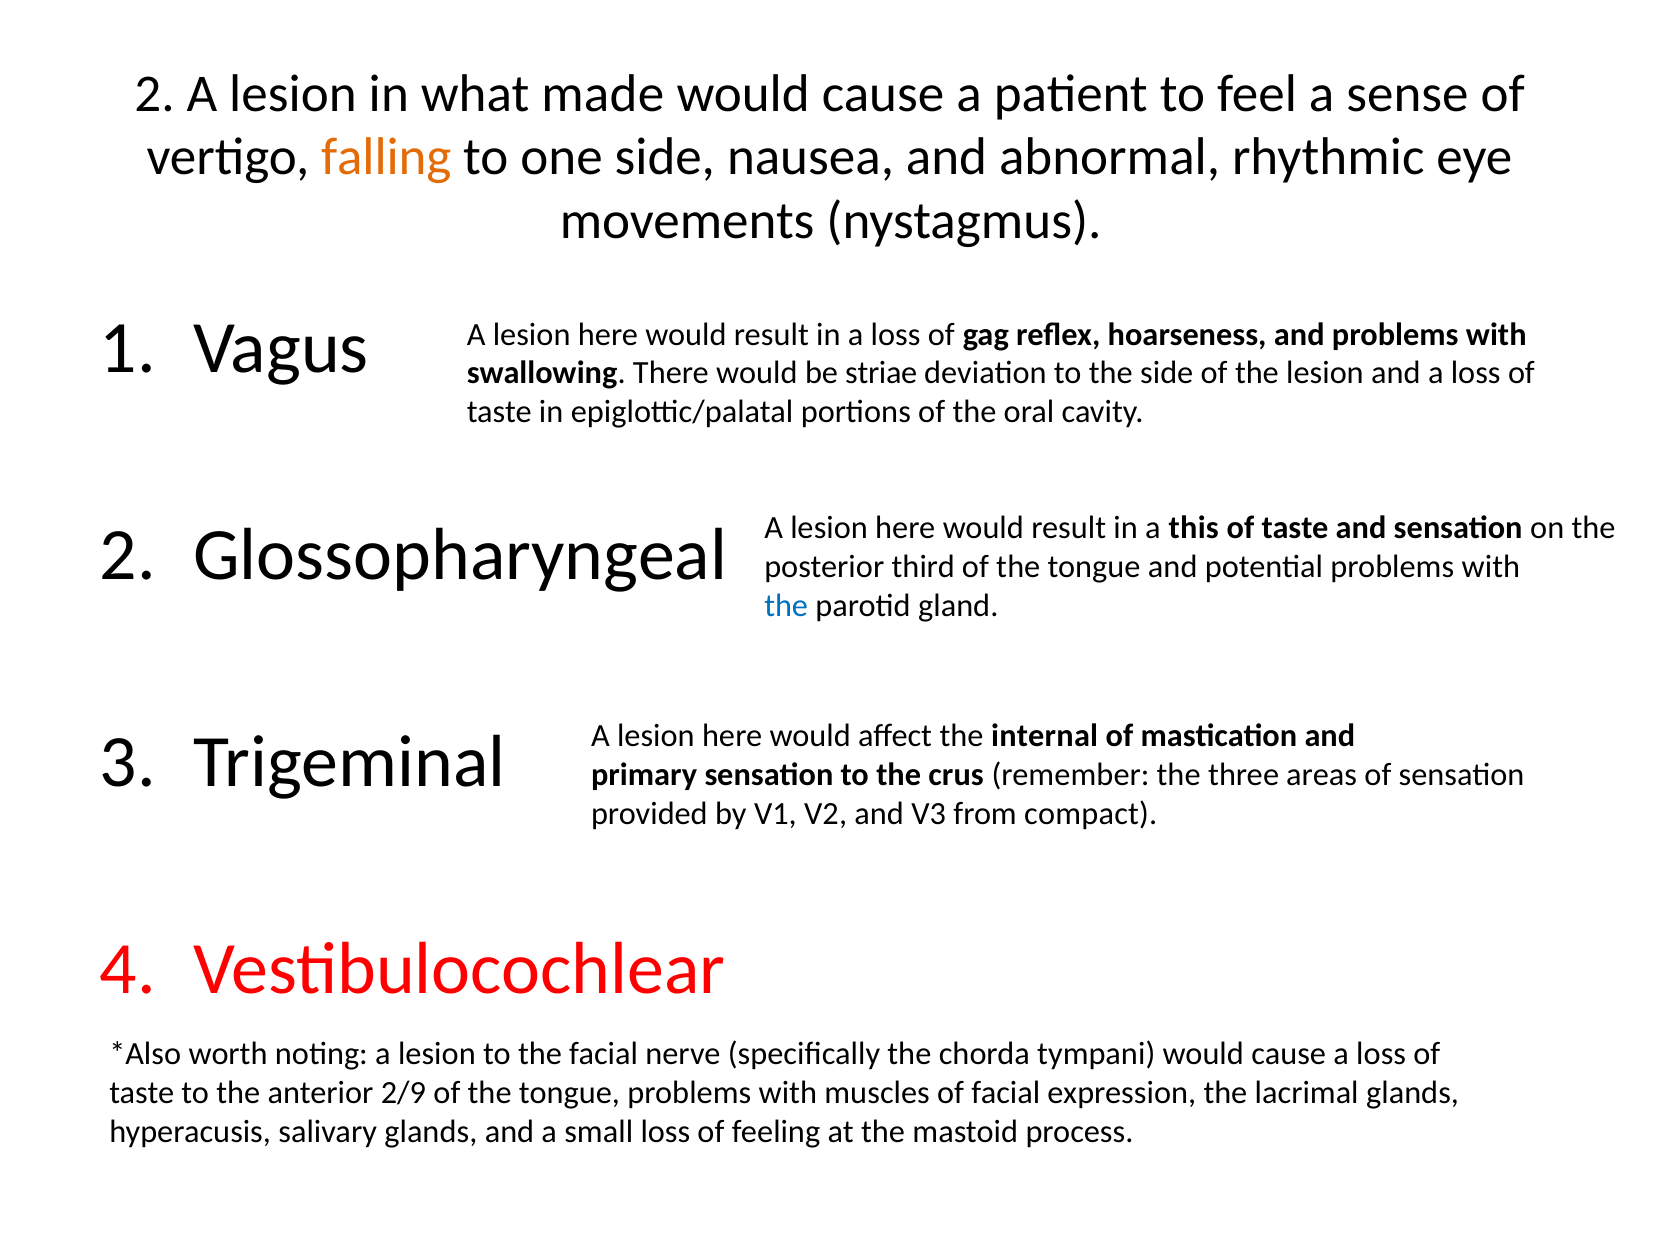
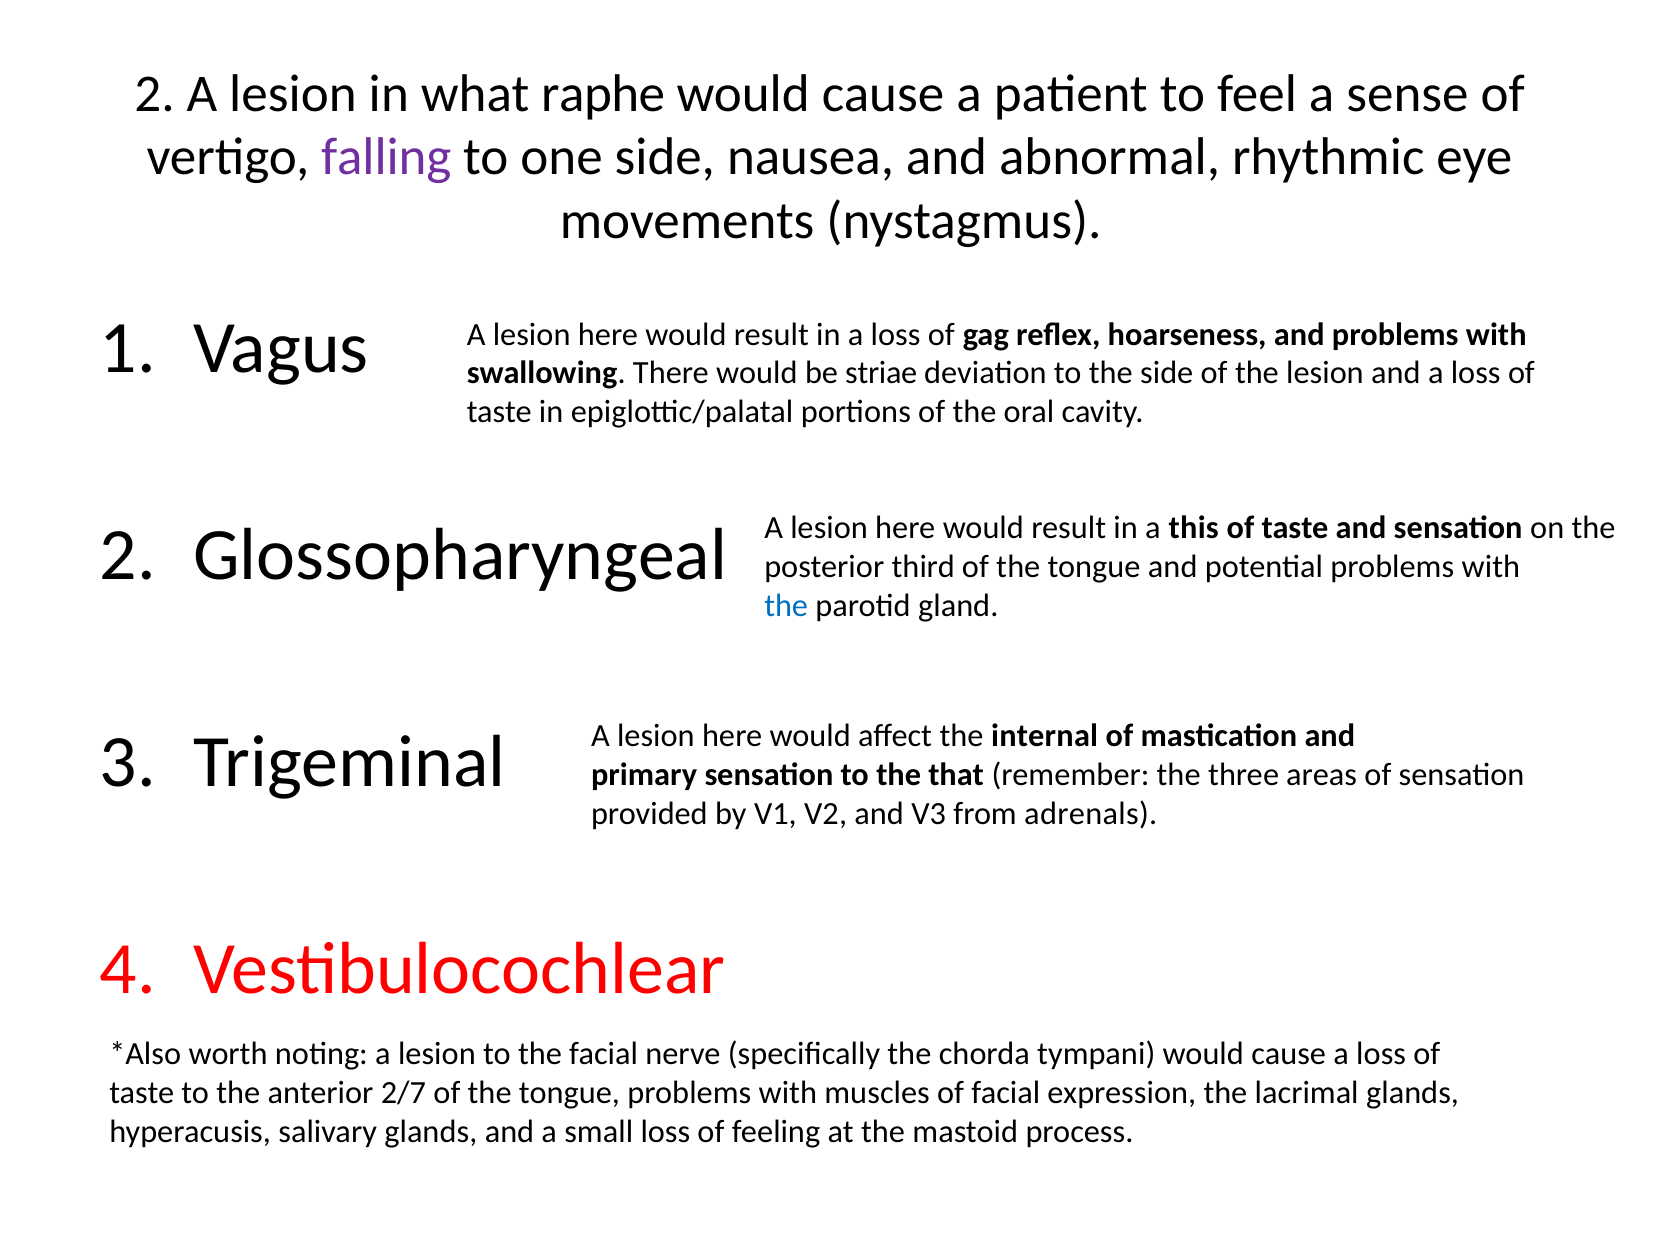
made: made -> raphe
falling colour: orange -> purple
crus: crus -> that
compact: compact -> adrenals
2/9: 2/9 -> 2/7
